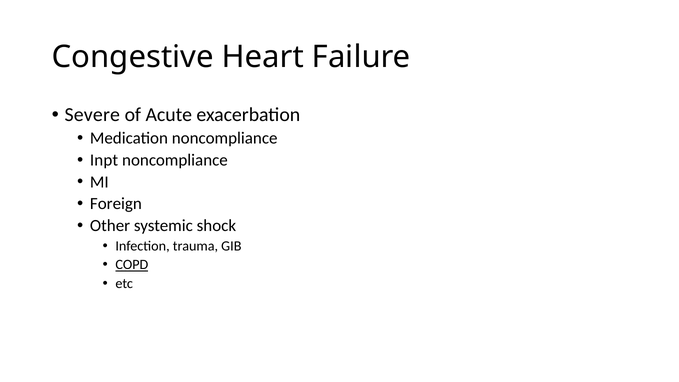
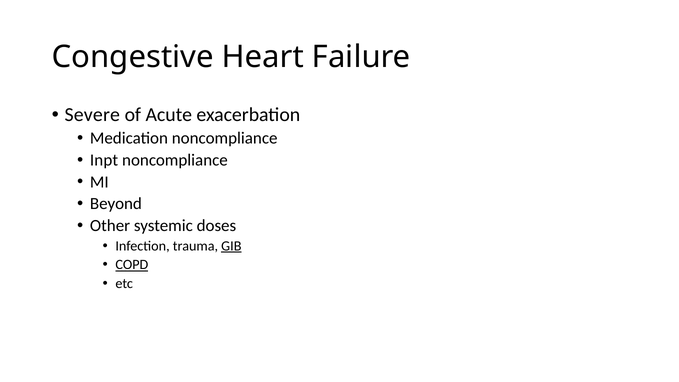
Foreign: Foreign -> Beyond
shock: shock -> doses
GIB underline: none -> present
